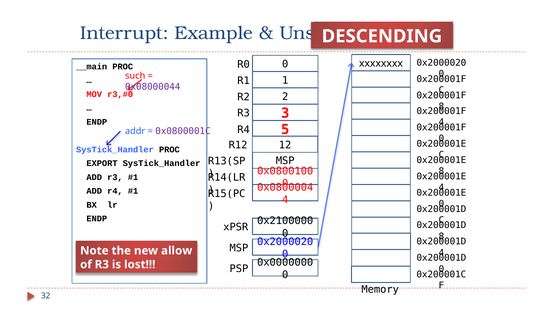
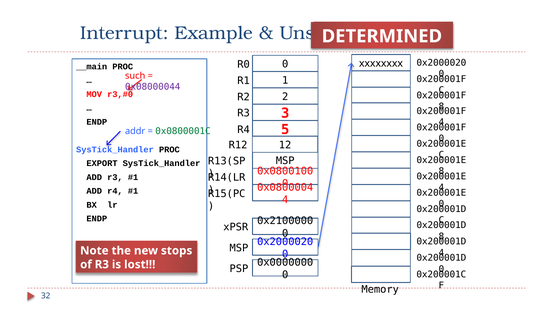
DESCENDING: DESCENDING -> DETERMINED
0x0800001C colour: purple -> green
allow: allow -> stops
